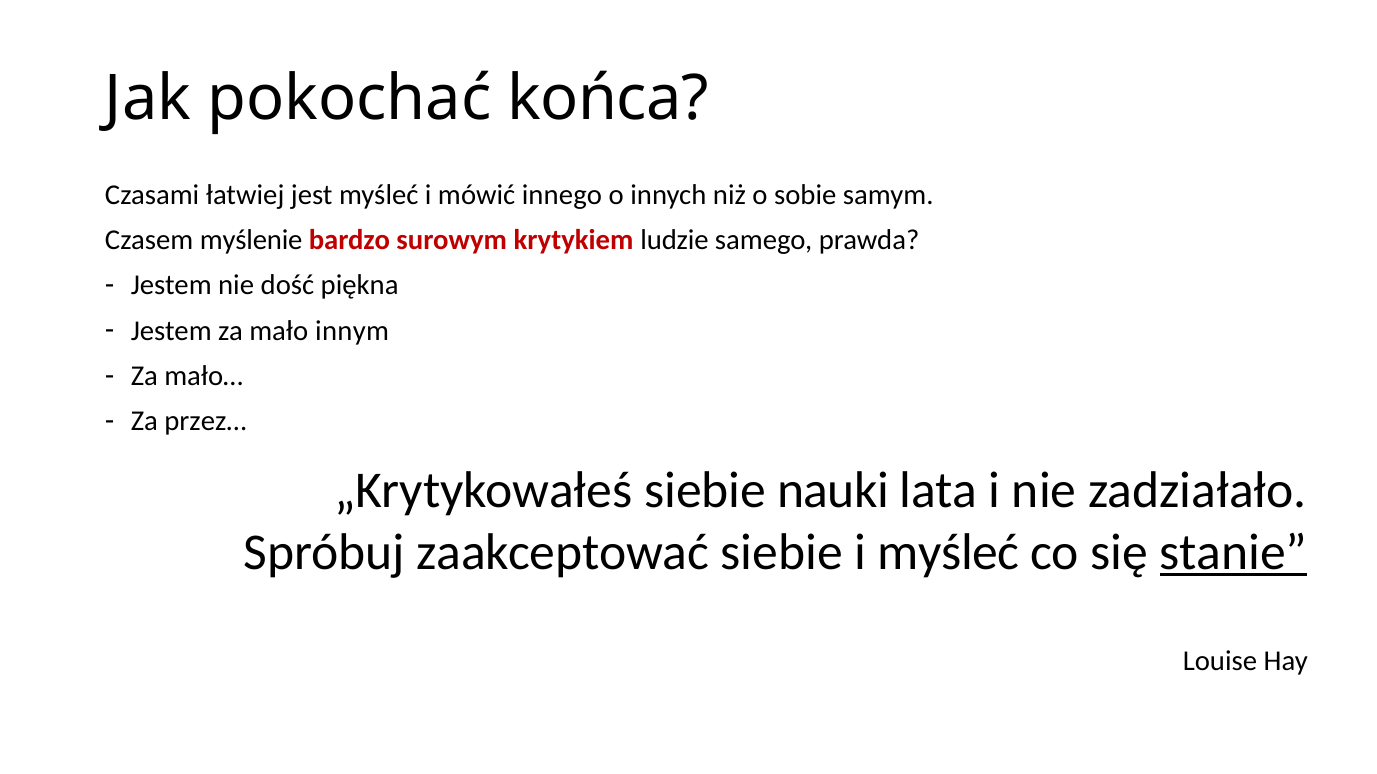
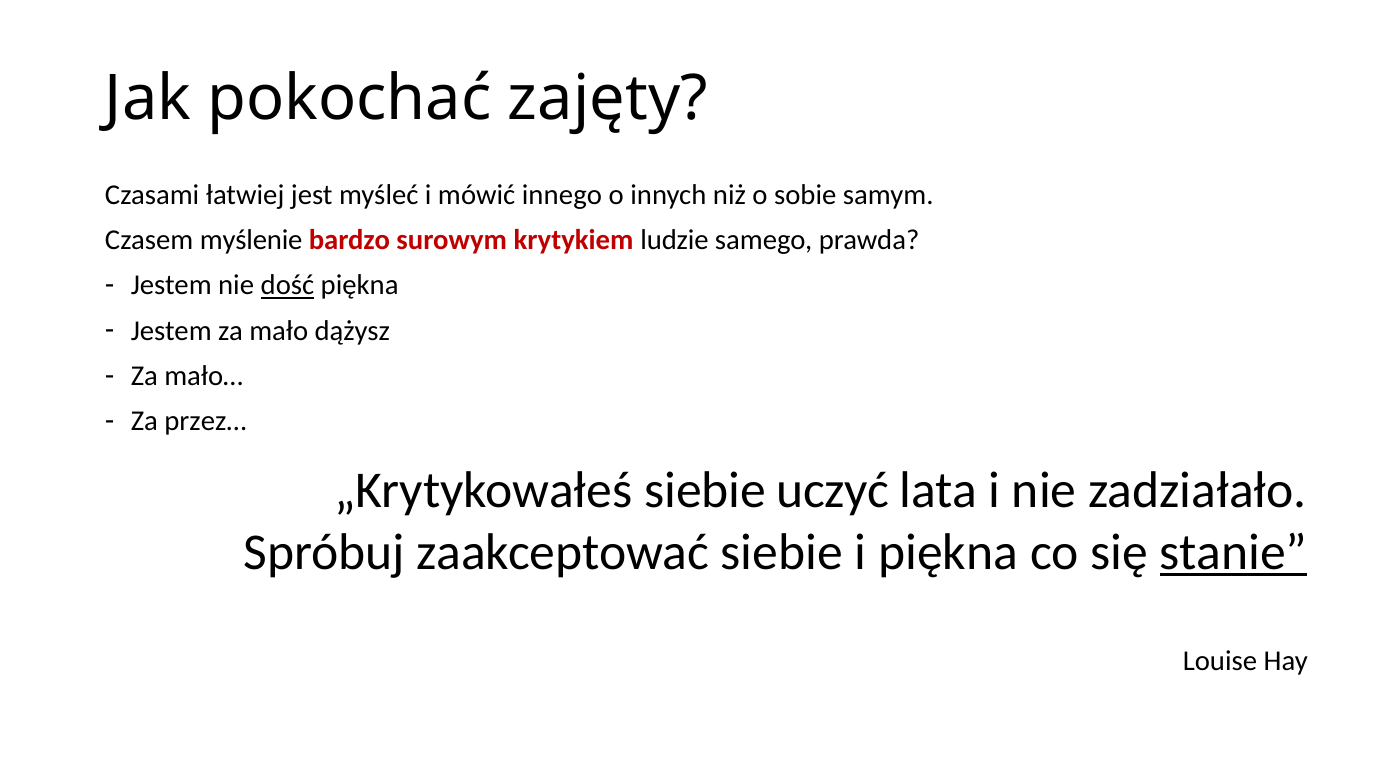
końca: końca -> zajęty
dość underline: none -> present
innym: innym -> dążysz
nauki: nauki -> uczyć
i myśleć: myśleć -> piękna
